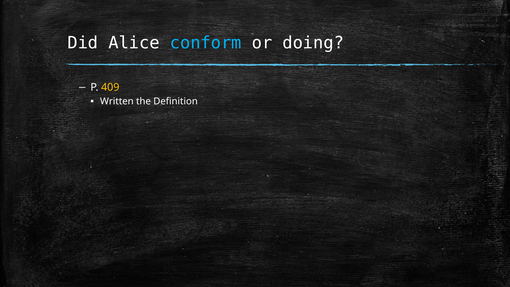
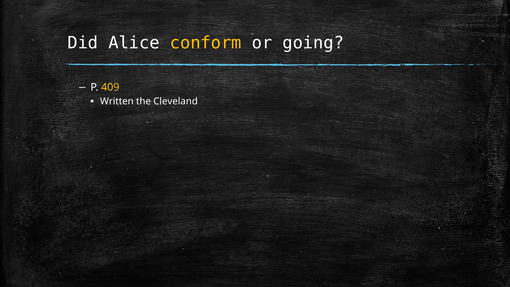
conform colour: light blue -> yellow
doing: doing -> going
Definition: Definition -> Cleveland
